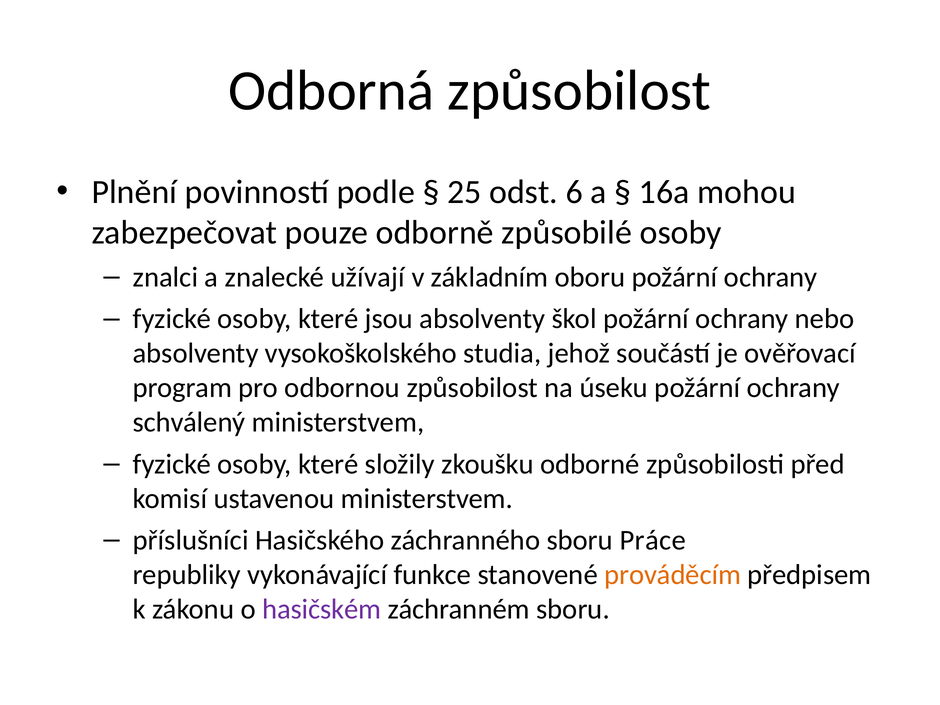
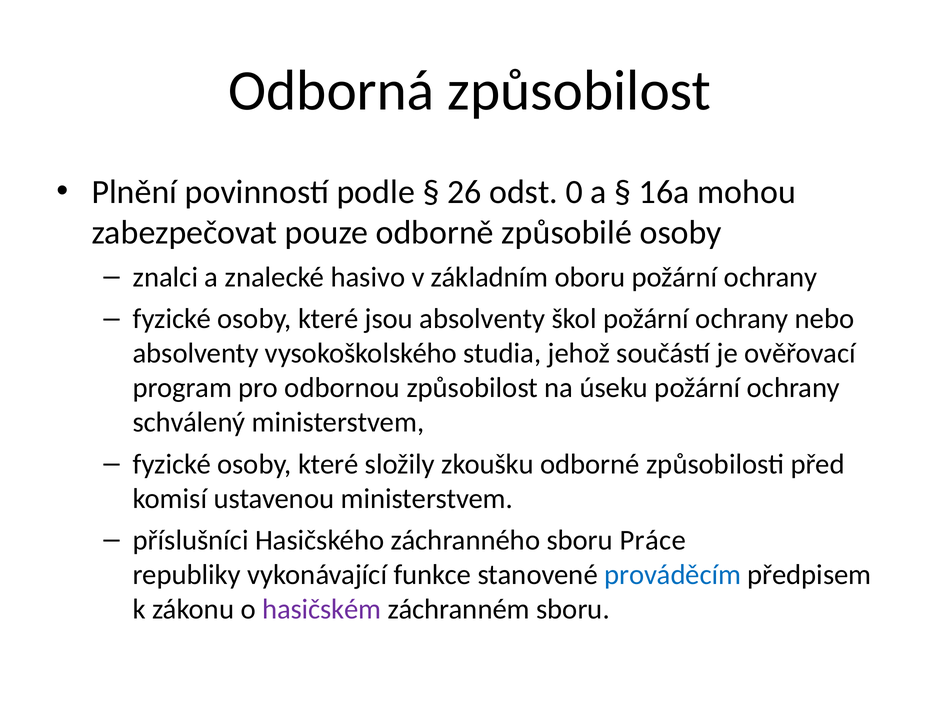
25: 25 -> 26
6: 6 -> 0
užívají: užívají -> hasivo
prováděcím colour: orange -> blue
